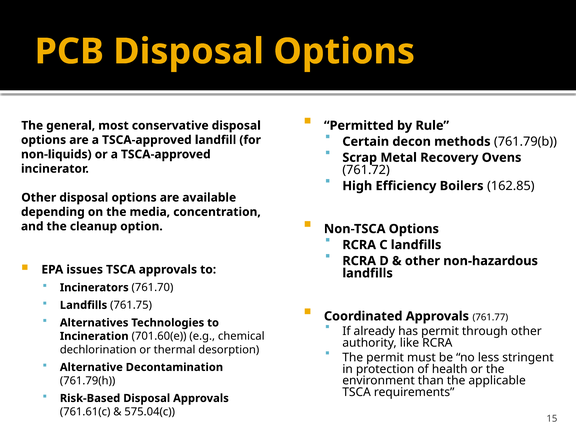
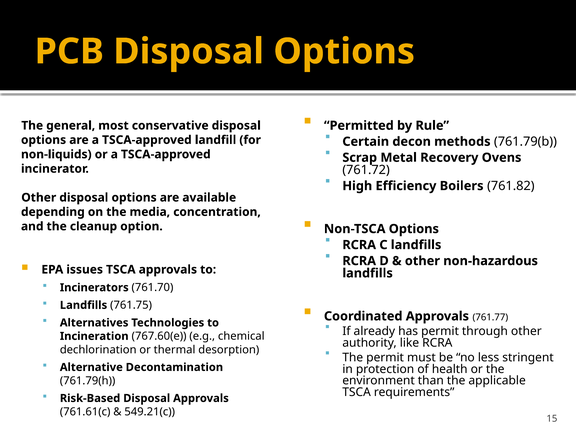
162.85: 162.85 -> 761.82
701.60(e: 701.60(e -> 767.60(e
575.04(c: 575.04(c -> 549.21(c
